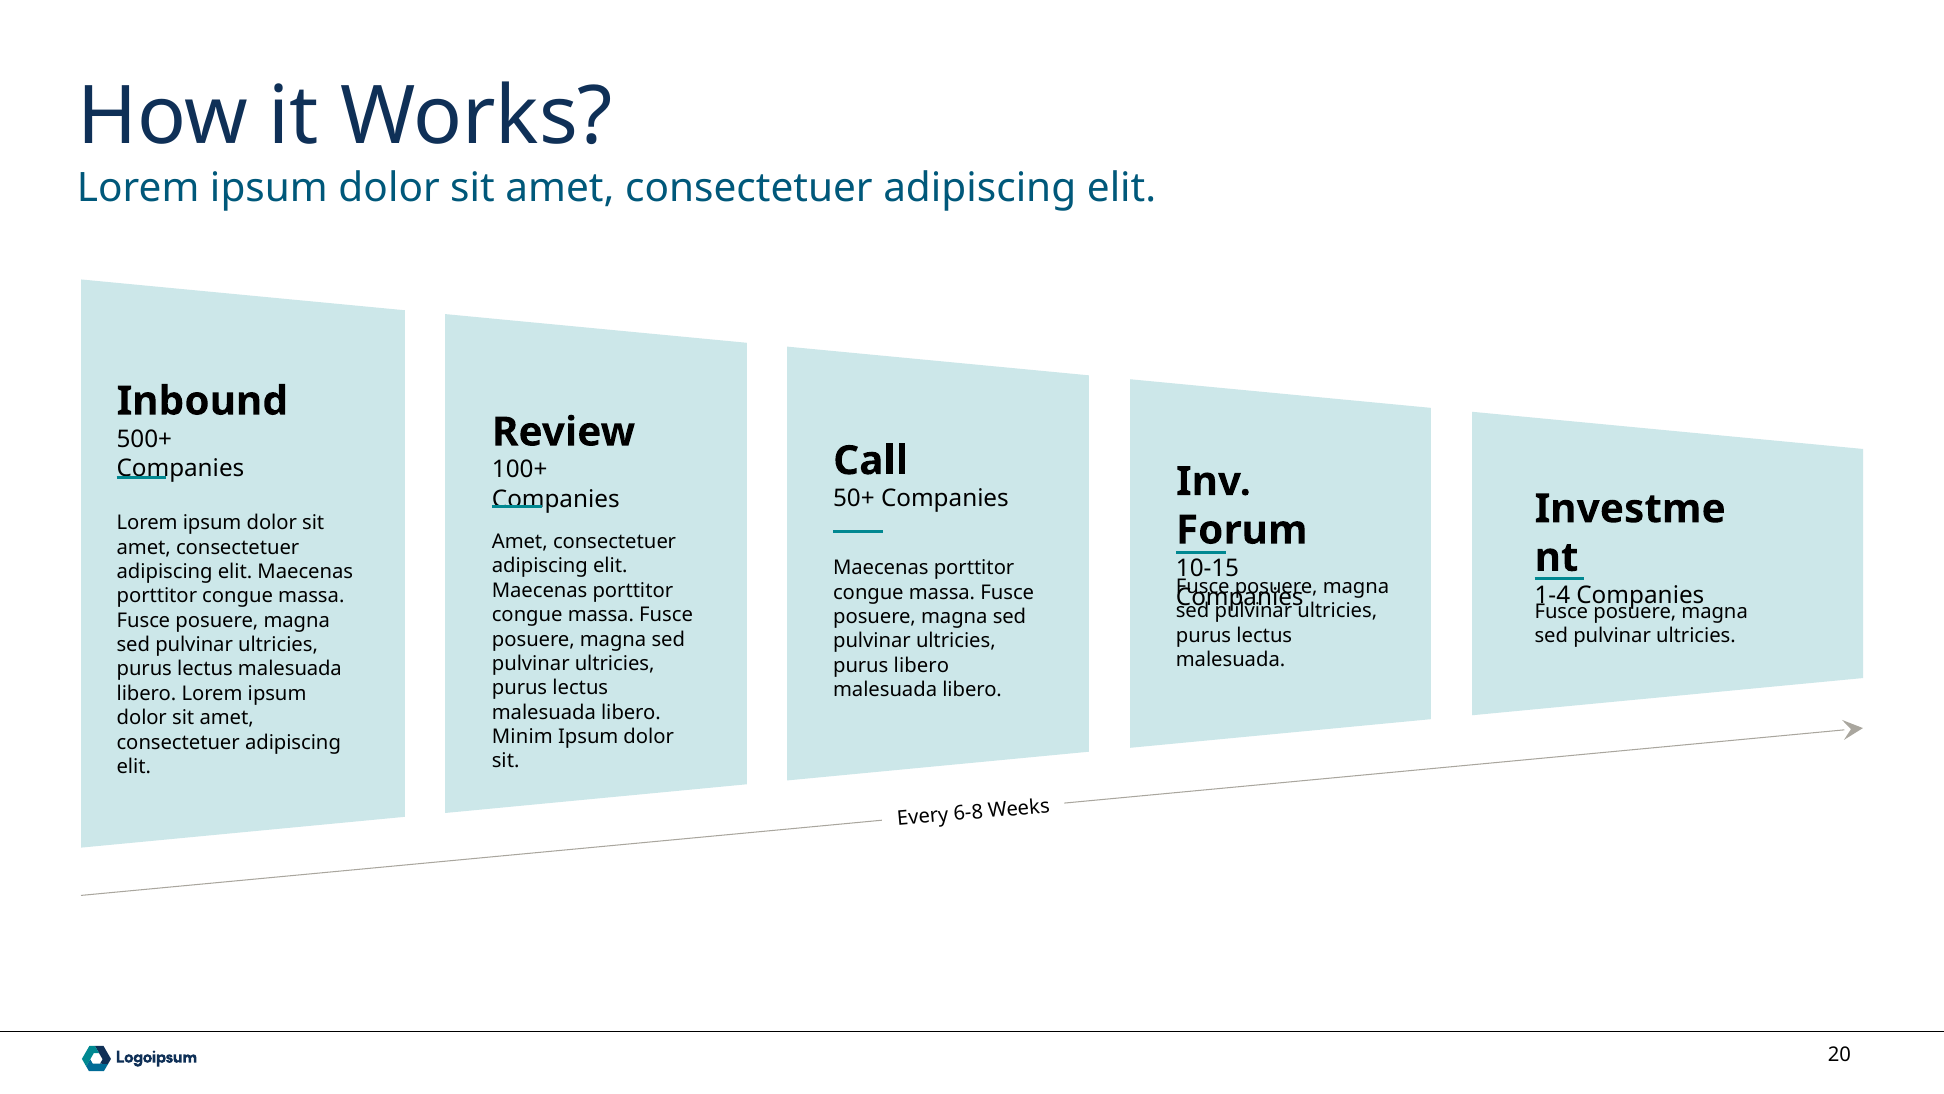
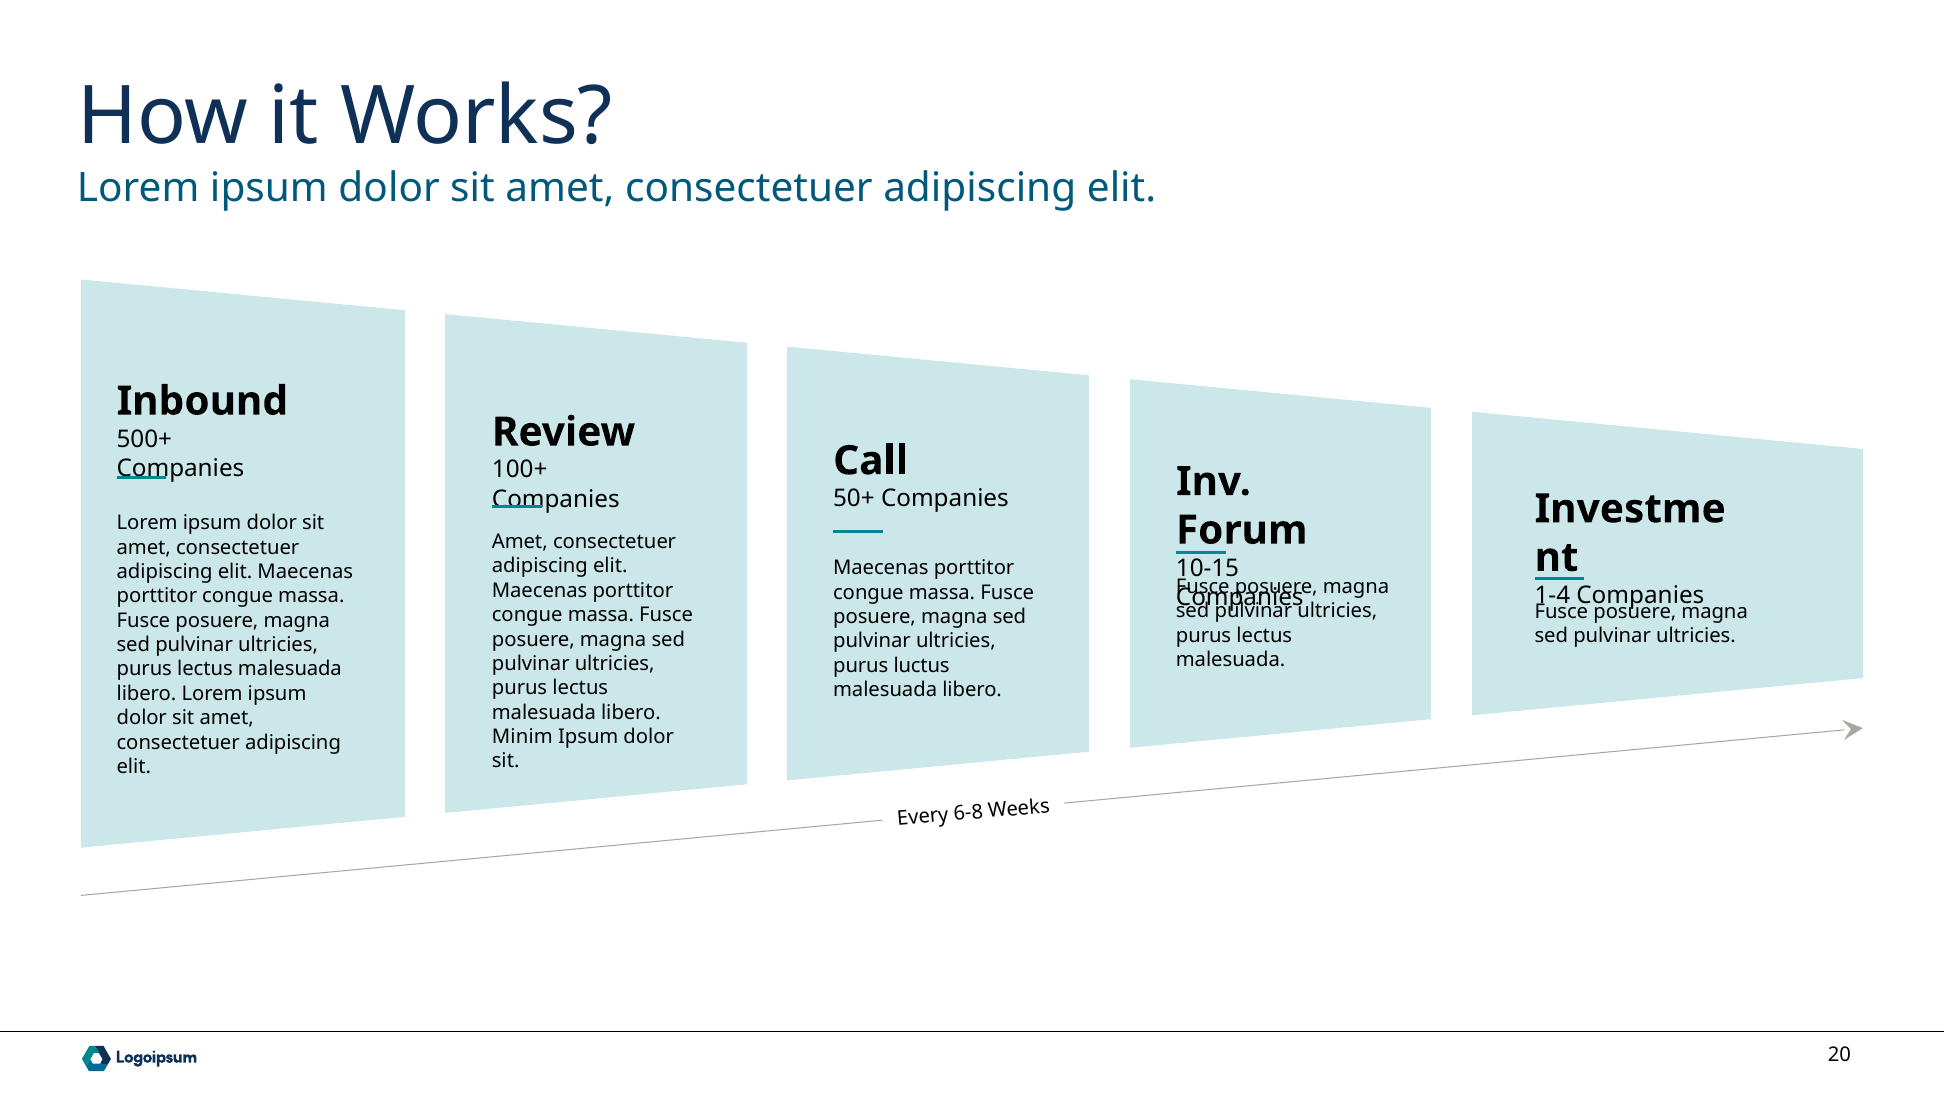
purus libero: libero -> luctus
